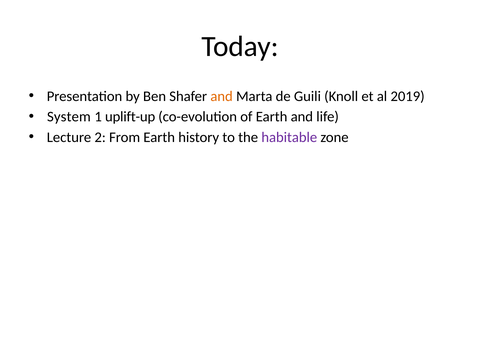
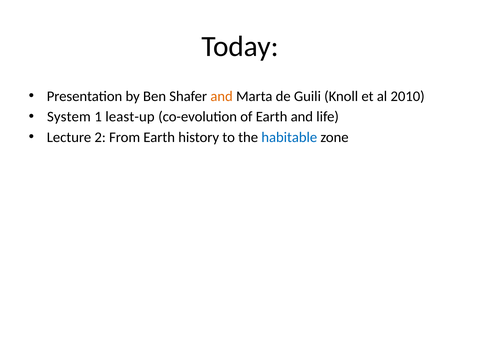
2019: 2019 -> 2010
uplift-up: uplift-up -> least-up
habitable colour: purple -> blue
